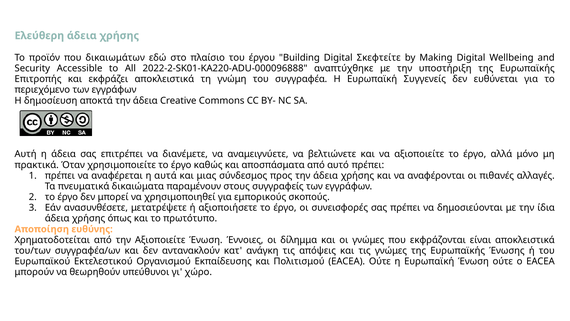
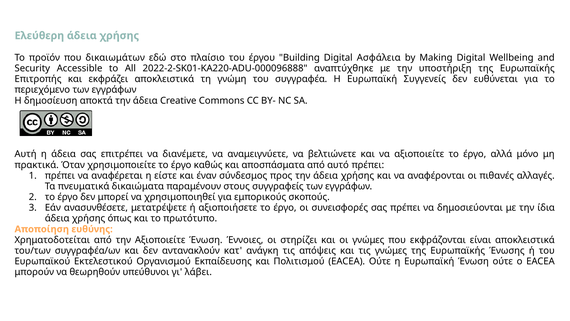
Σκεφτείτε: Σκεφτείτε -> Ασφάλεια
αυτά: αυτά -> είστε
μιας: μιας -> έναν
δίλημμα: δίλημμα -> στηρίζει
χώρο: χώρο -> λάβει
